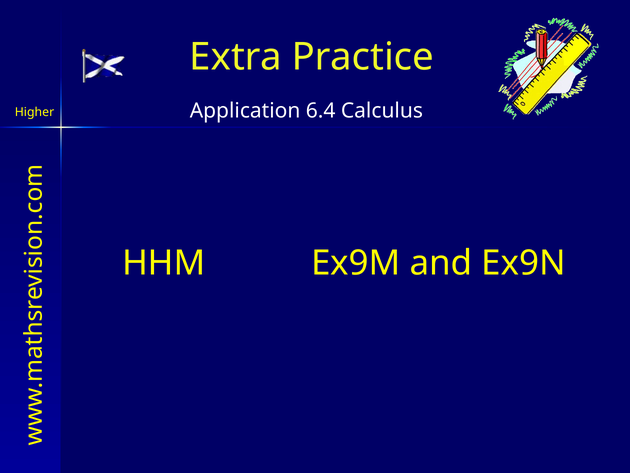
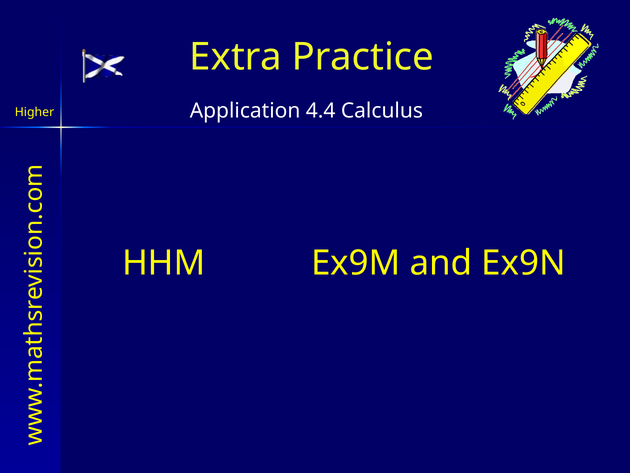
6.4: 6.4 -> 4.4
